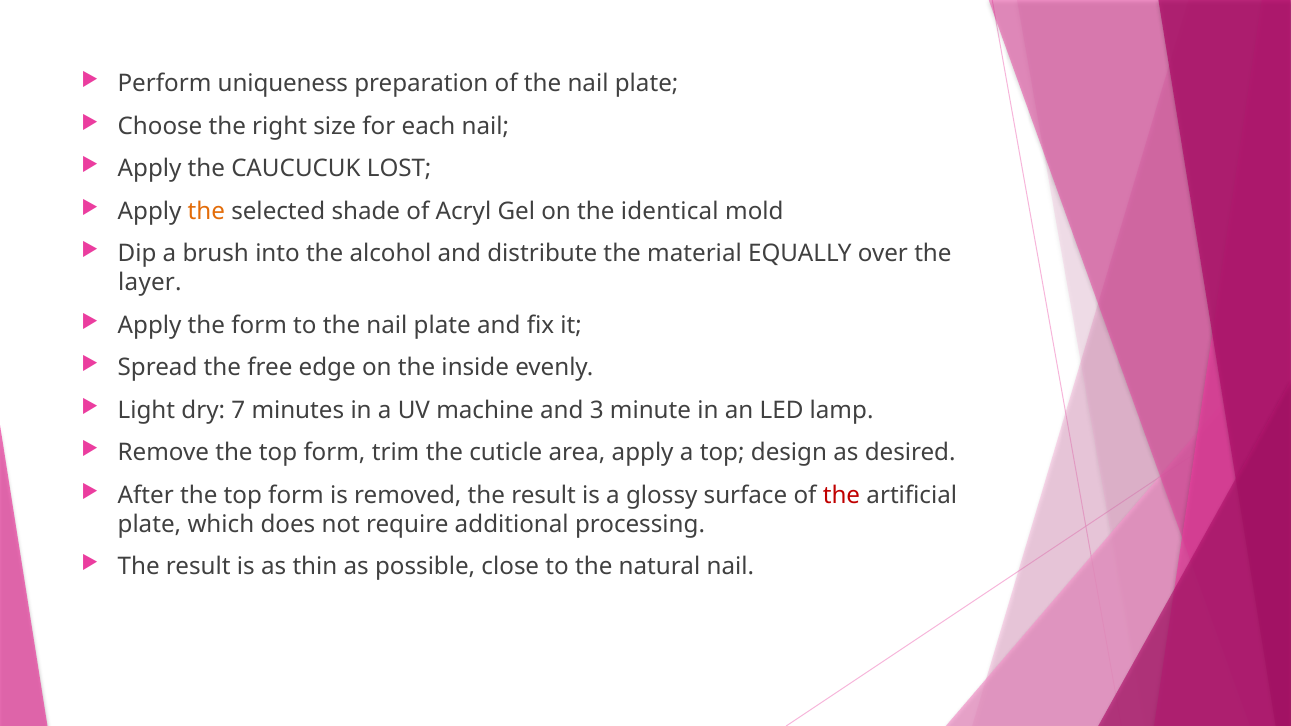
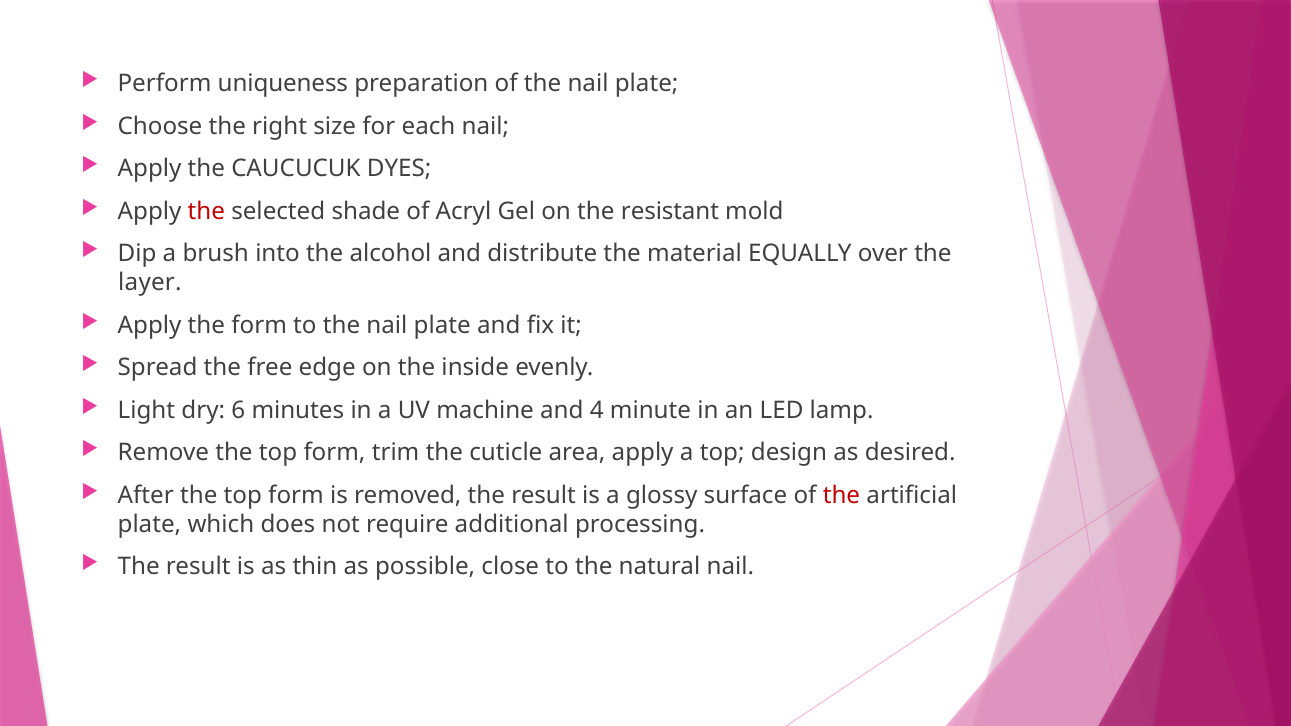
LOST: LOST -> DYES
the at (206, 211) colour: orange -> red
identical: identical -> resistant
7: 7 -> 6
3: 3 -> 4
